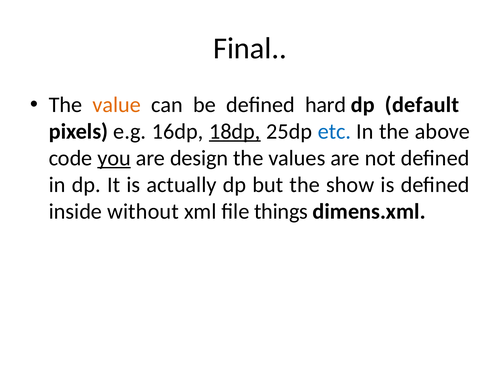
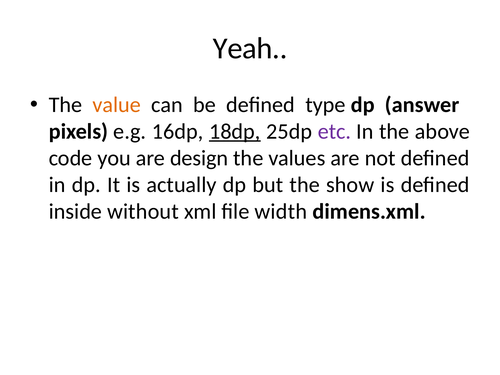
Final: Final -> Yeah
hard: hard -> type
default: default -> answer
etc colour: blue -> purple
you underline: present -> none
things: things -> width
